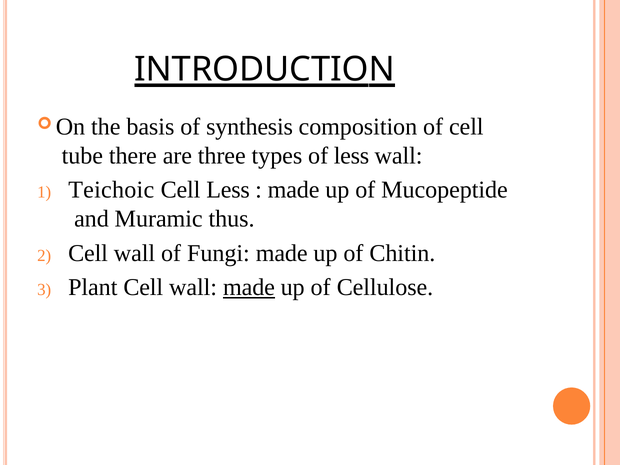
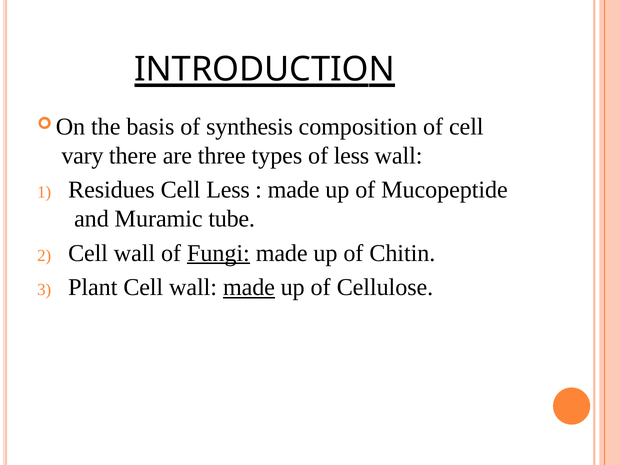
tube: tube -> vary
Teichoic: Teichoic -> Residues
thus: thus -> tube
Fungi underline: none -> present
